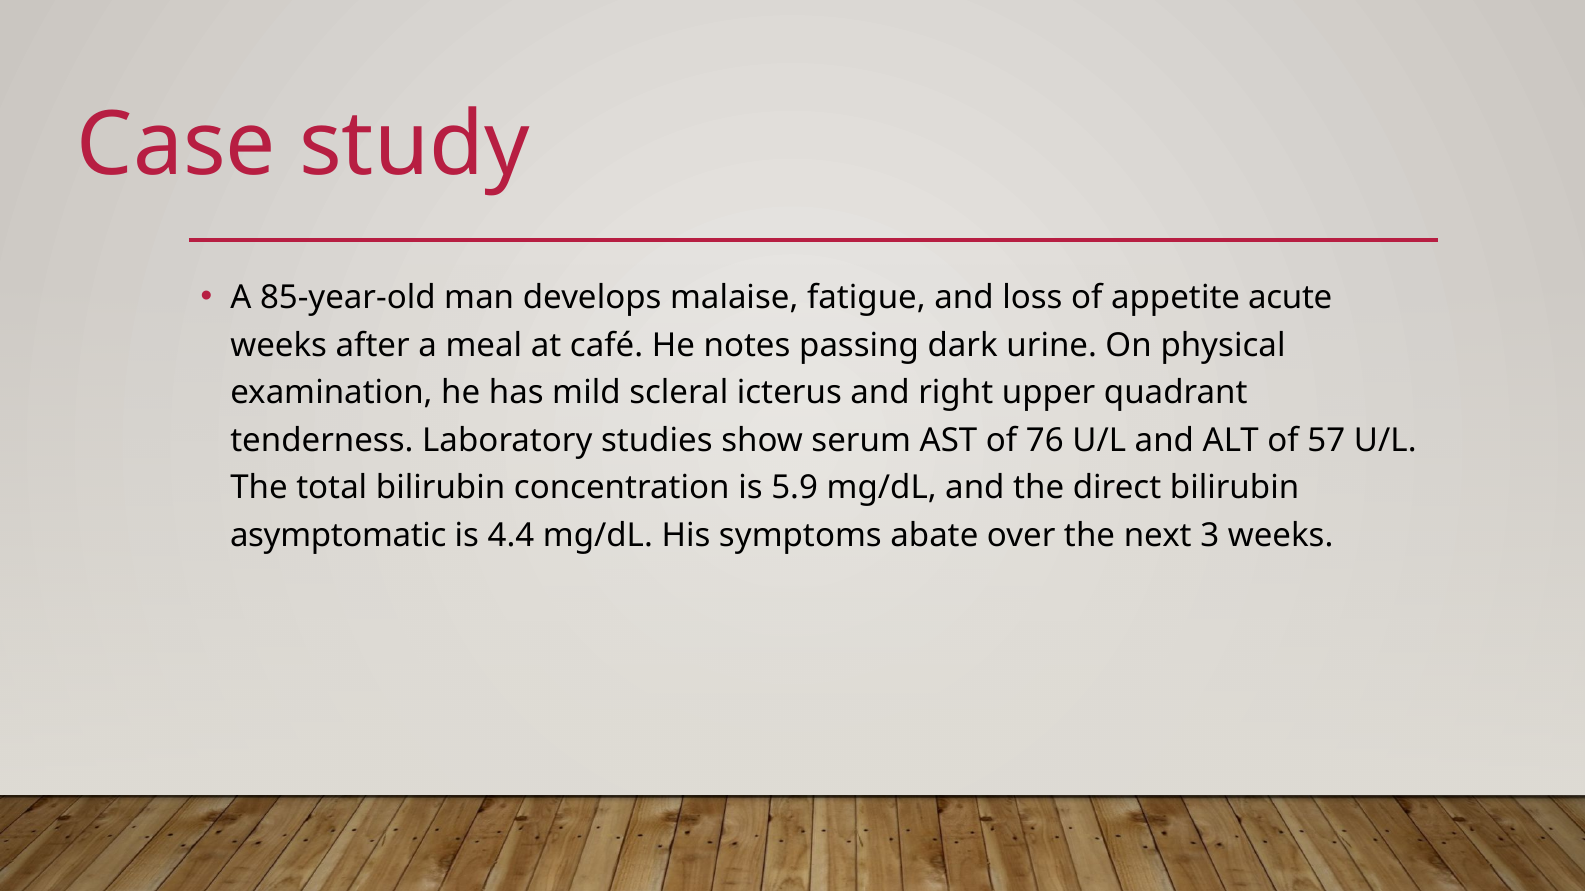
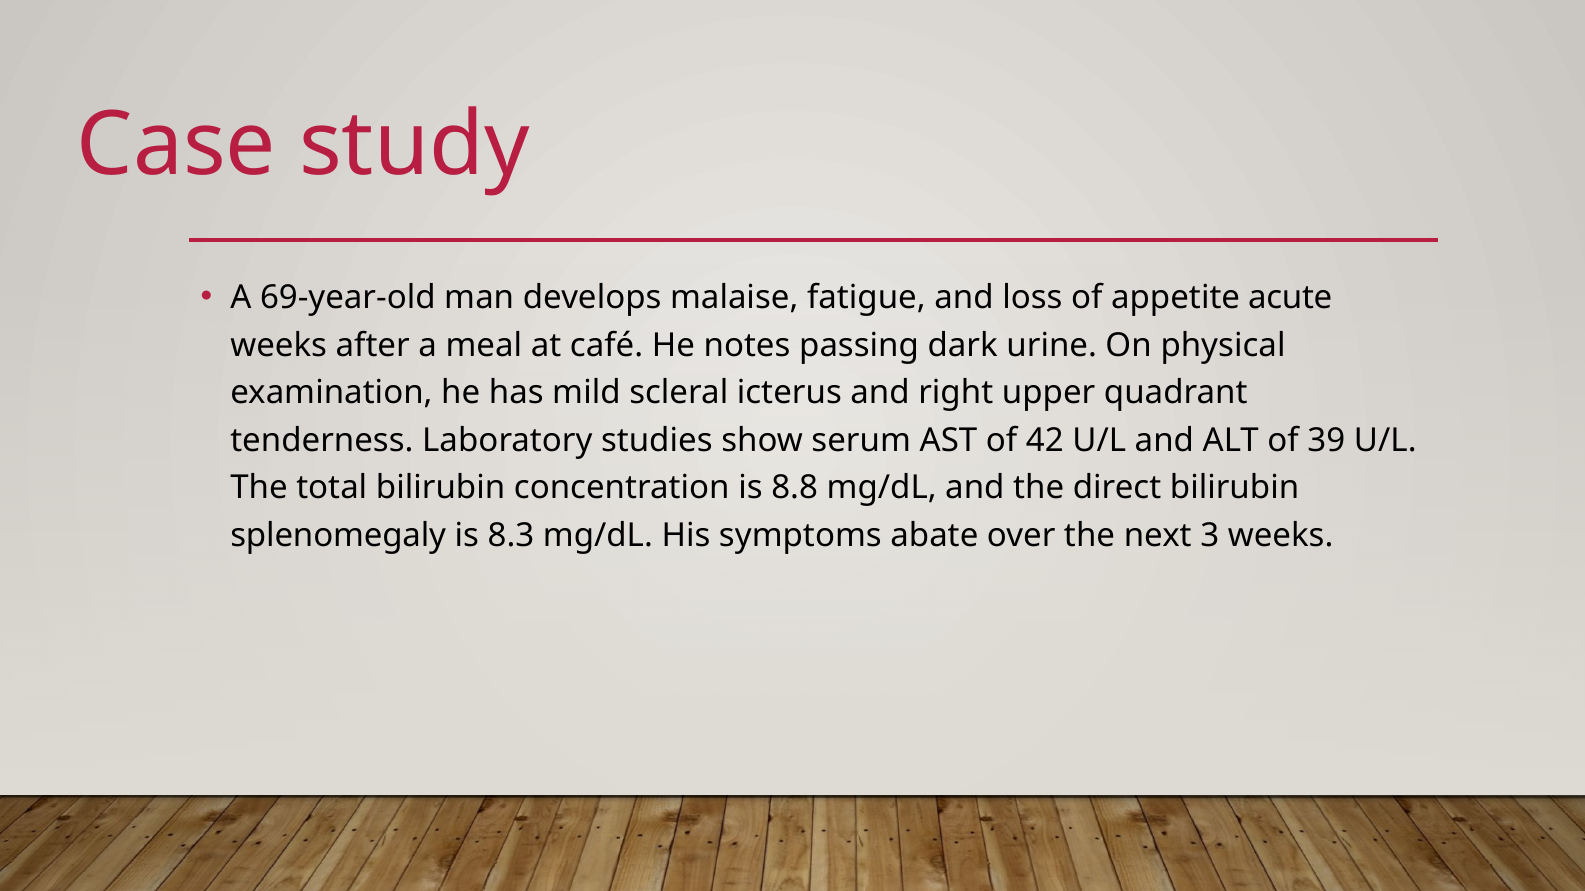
85-year-old: 85-year-old -> 69-year-old
76: 76 -> 42
57: 57 -> 39
5.9: 5.9 -> 8.8
asymptomatic: asymptomatic -> splenomegaly
4.4: 4.4 -> 8.3
